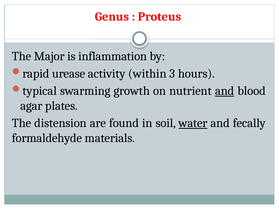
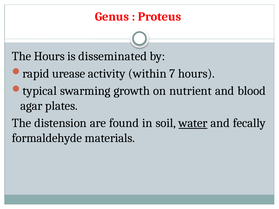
The Major: Major -> Hours
inflammation: inflammation -> disseminated
3: 3 -> 7
and at (225, 91) underline: present -> none
